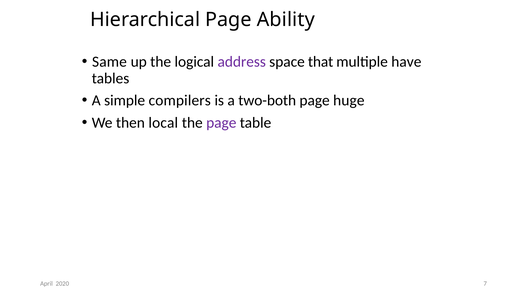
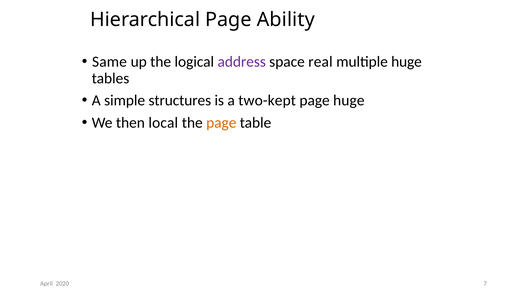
that: that -> real
multiple have: have -> huge
compilers: compilers -> structures
two-both: two-both -> two-kept
page at (221, 122) colour: purple -> orange
